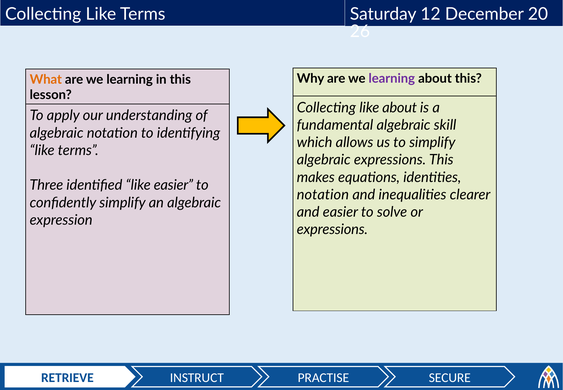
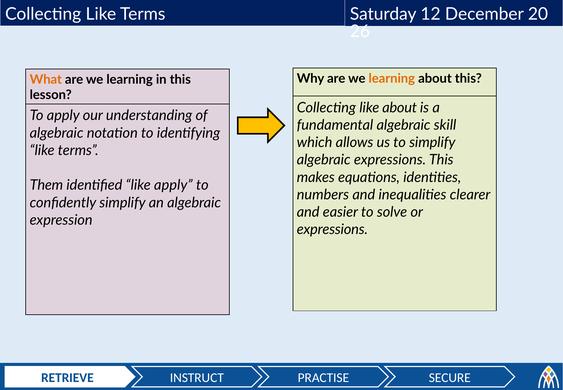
learning at (392, 78) colour: purple -> orange
Three: Three -> Them
like easier: easier -> apply
notation at (323, 195): notation -> numbers
